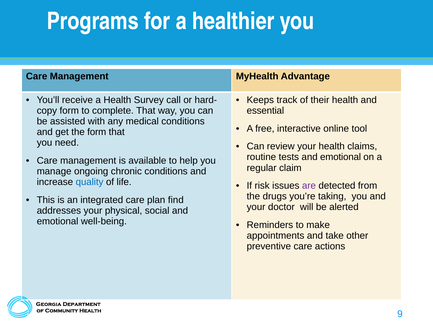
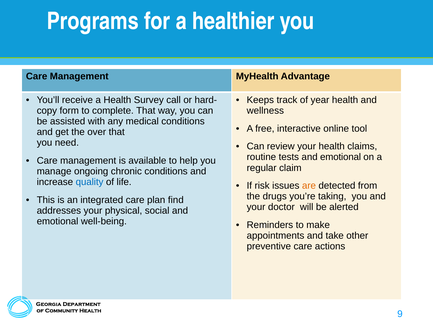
their: their -> year
essential: essential -> wellness
the form: form -> over
are colour: purple -> orange
